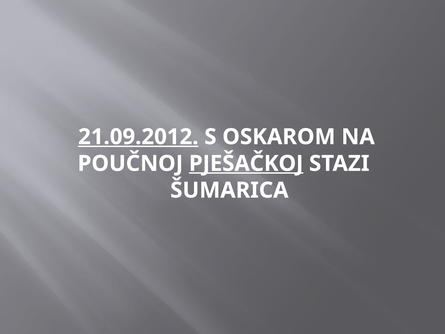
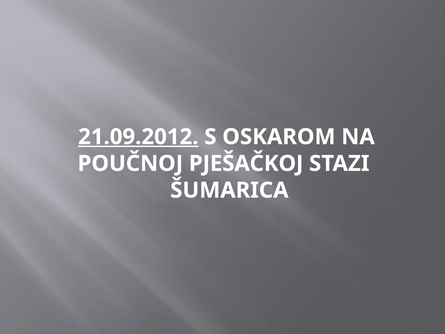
PJEŠAČKOJ underline: present -> none
